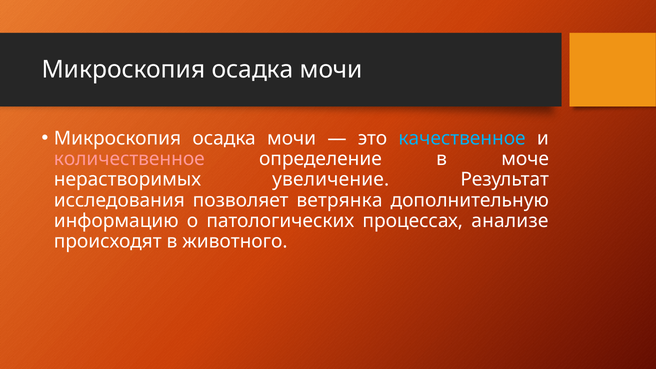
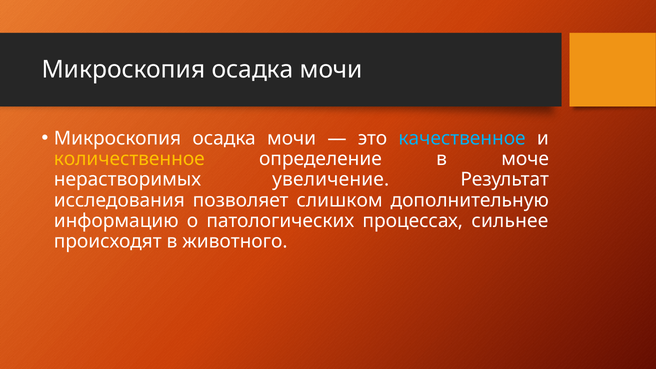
количественное colour: pink -> yellow
ветрянка: ветрянка -> слишком
анализе: анализе -> сильнее
